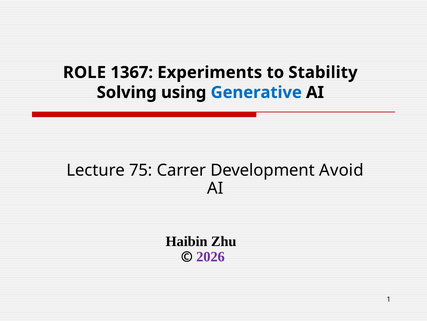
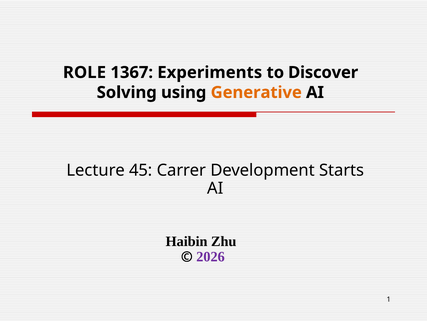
Stability: Stability -> Discover
Generative colour: blue -> orange
75: 75 -> 45
Avoid: Avoid -> Starts
